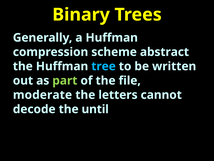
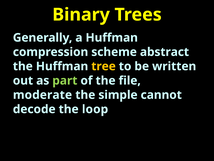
tree colour: light blue -> yellow
letters: letters -> simple
until: until -> loop
